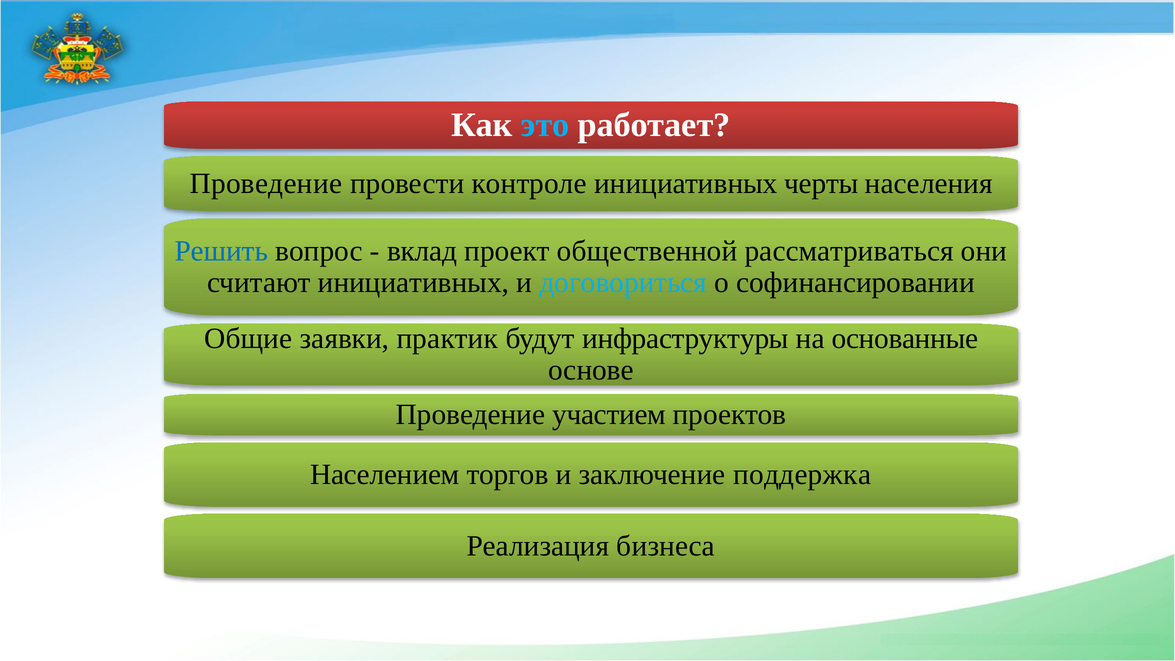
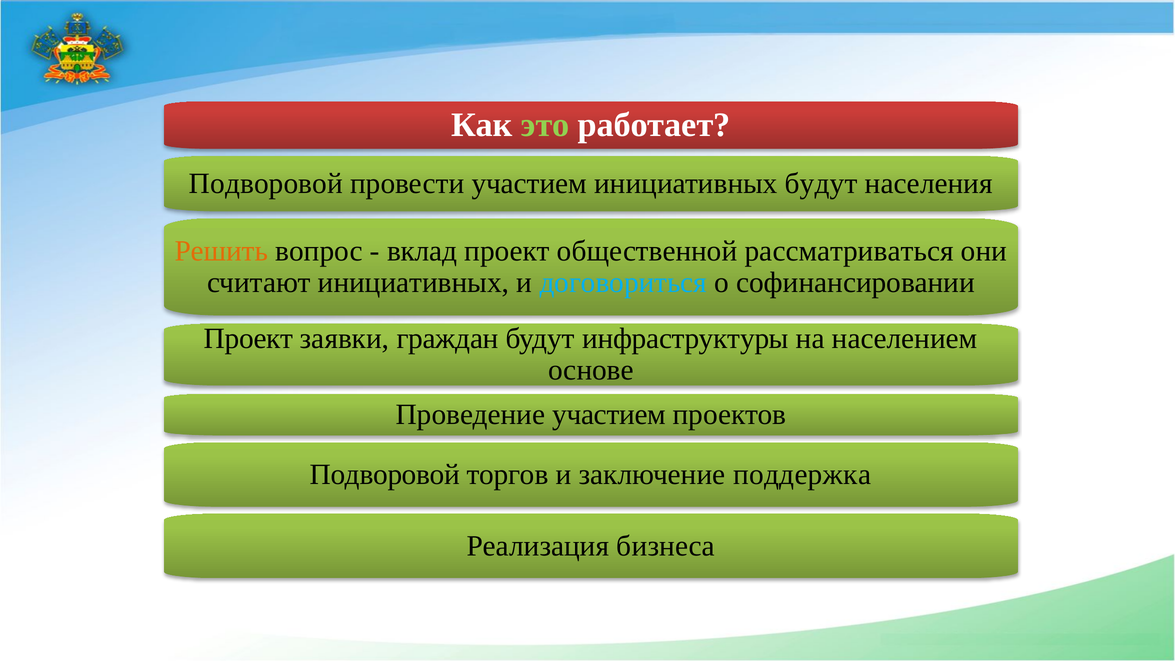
это colour: light blue -> light green
Проведение at (266, 183): Проведение -> Подворовой
провести контроле: контроле -> участием
инициативных черты: черты -> будут
Решить colour: blue -> orange
Общие at (248, 339): Общие -> Проект
практик: практик -> граждан
основанные: основанные -> населением
Населением at (385, 474): Населением -> Подворовой
